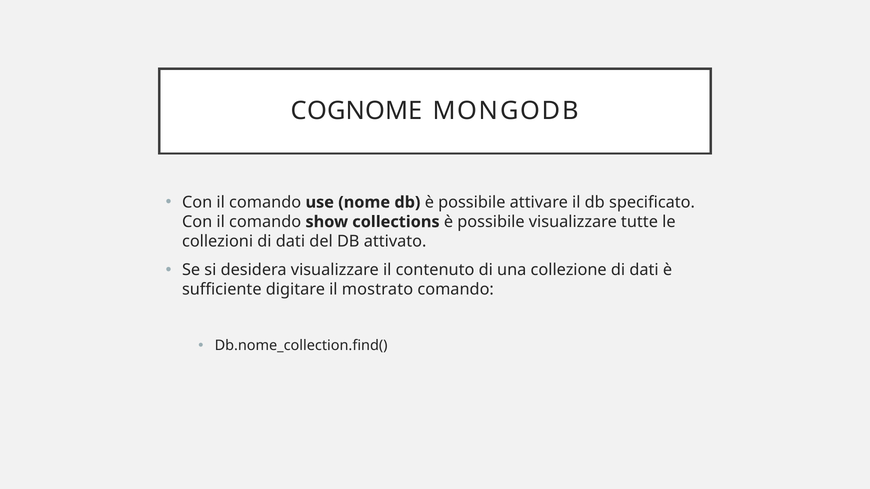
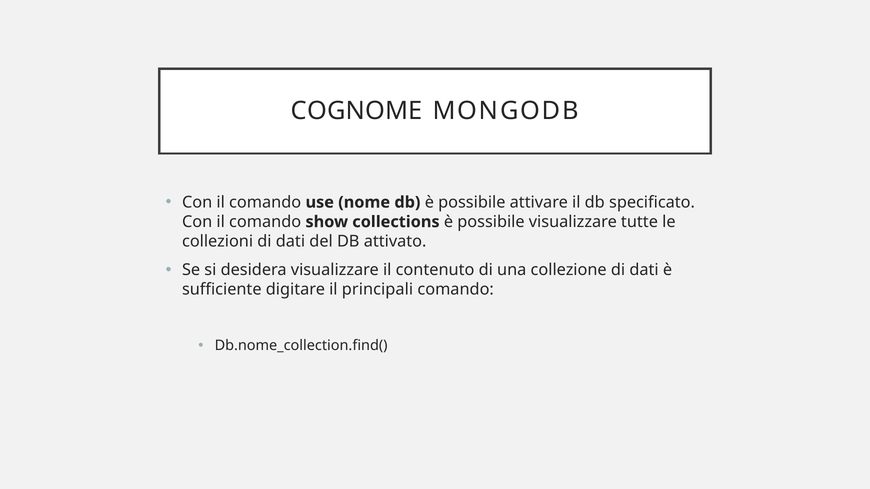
mostrato: mostrato -> principali
